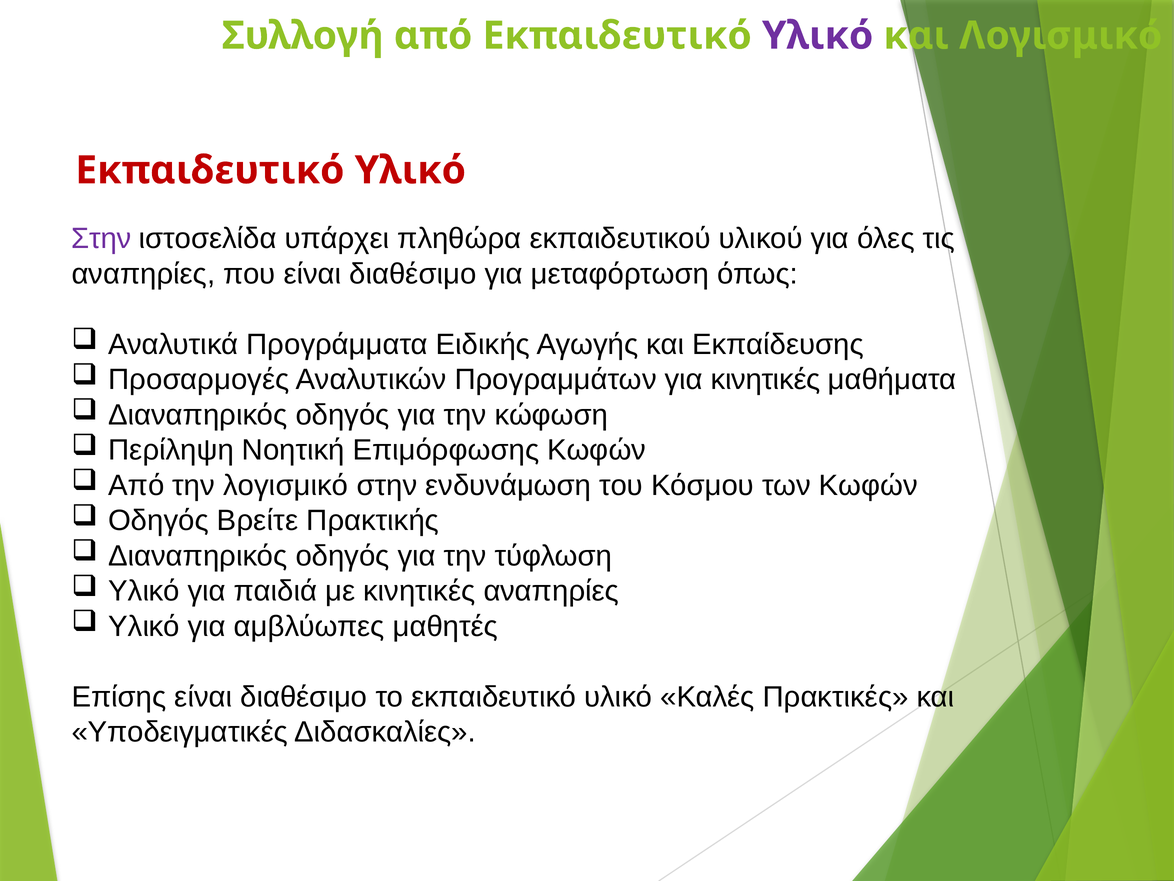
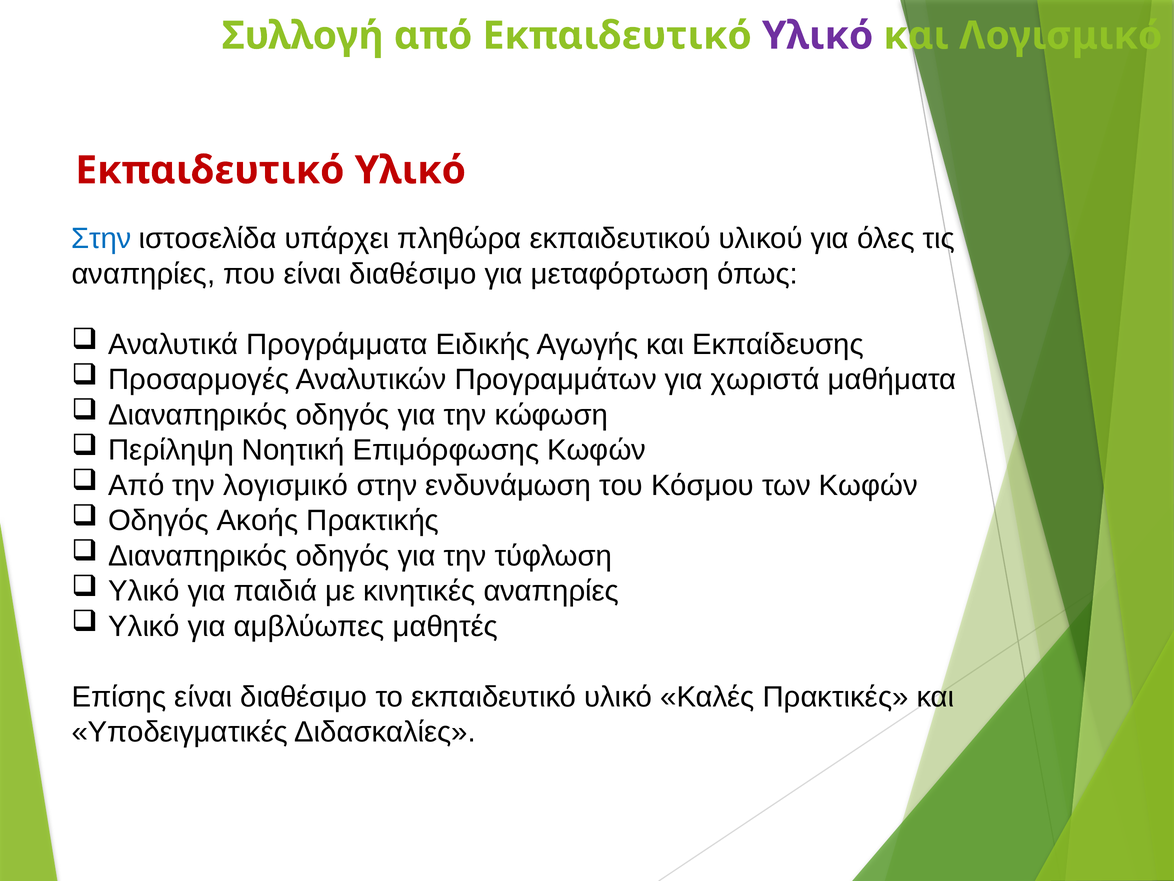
Στην at (101, 239) colour: purple -> blue
για κινητικές: κινητικές -> χωριστά
Βρείτε: Βρείτε -> Ακοής
